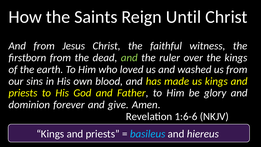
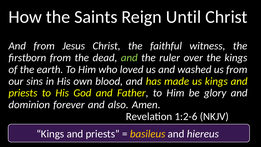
give: give -> also
1:6-6: 1:6-6 -> 1:2-6
basileus colour: light blue -> yellow
